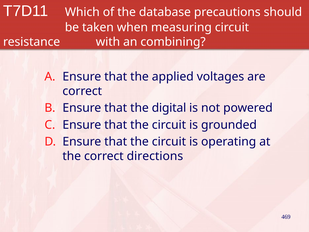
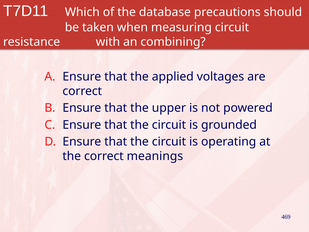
digital: digital -> upper
directions: directions -> meanings
